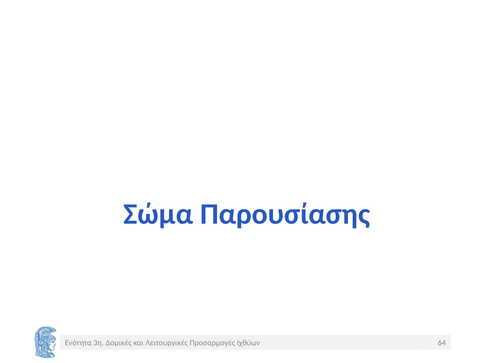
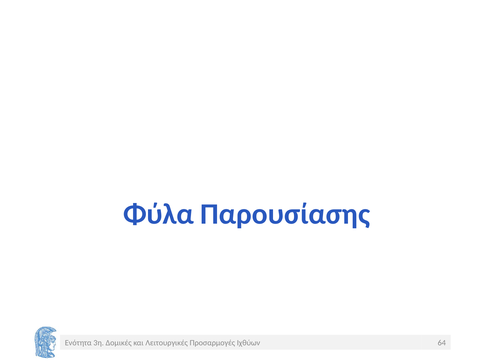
Σώμα: Σώμα -> Φύλα
